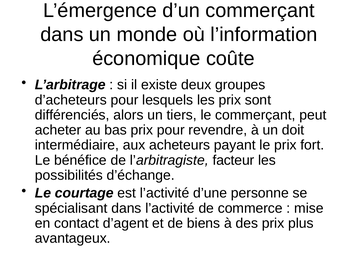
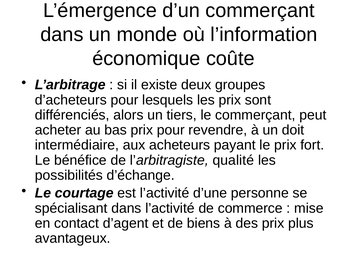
facteur: facteur -> qualité
